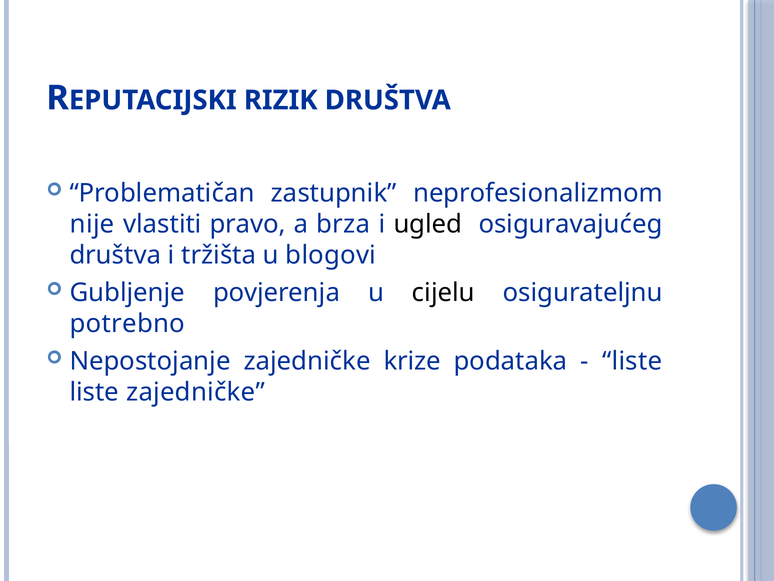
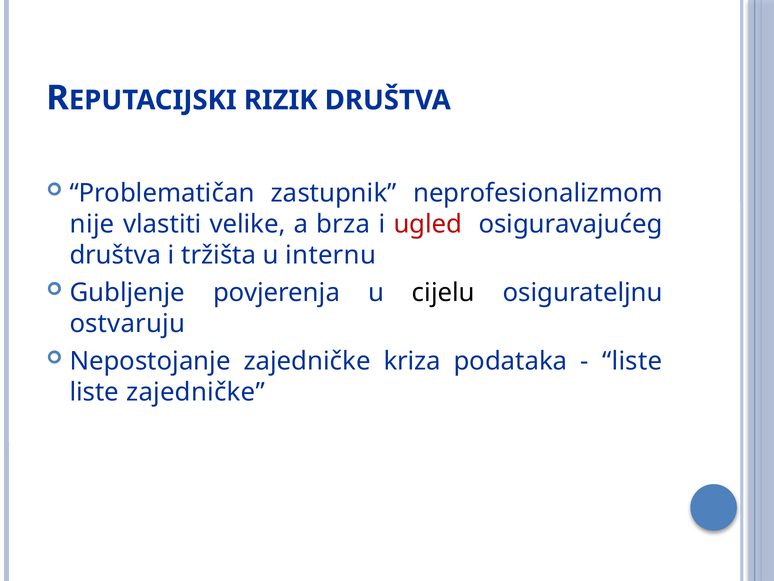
pravo: pravo -> velike
ugled colour: black -> red
blogovi: blogovi -> internu
potrebno: potrebno -> ostvaruju
krize: krize -> kriza
